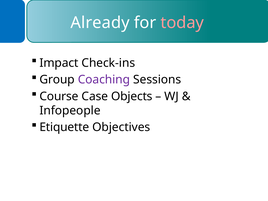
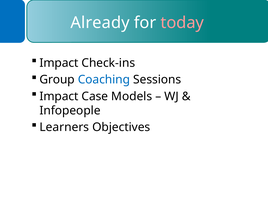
Coaching colour: purple -> blue
Course at (59, 96): Course -> Impact
Objects: Objects -> Models
Etiquette: Etiquette -> Learners
